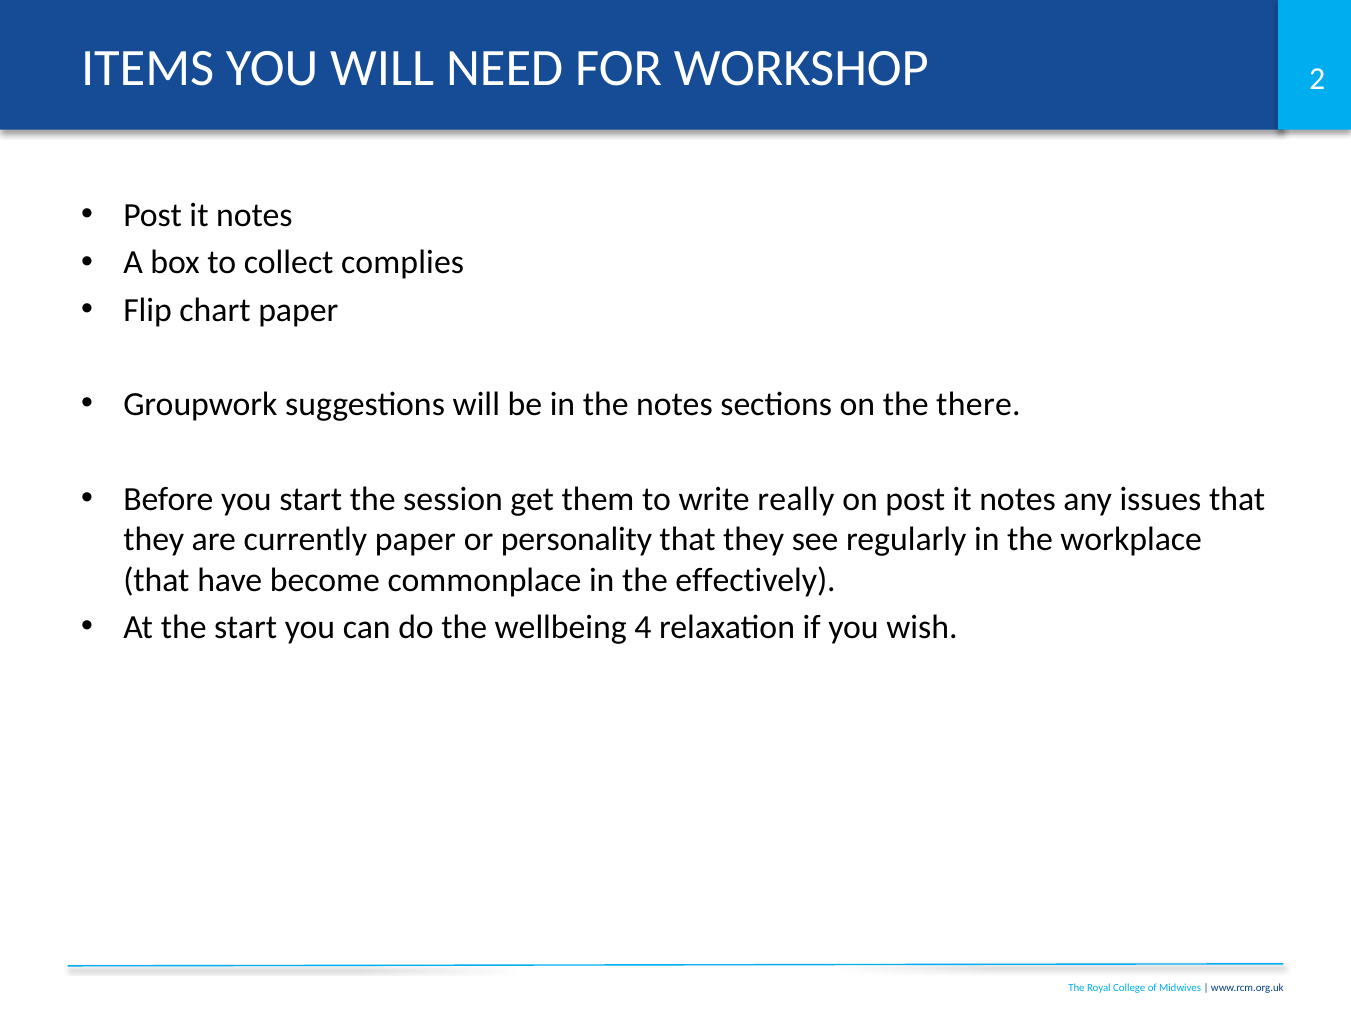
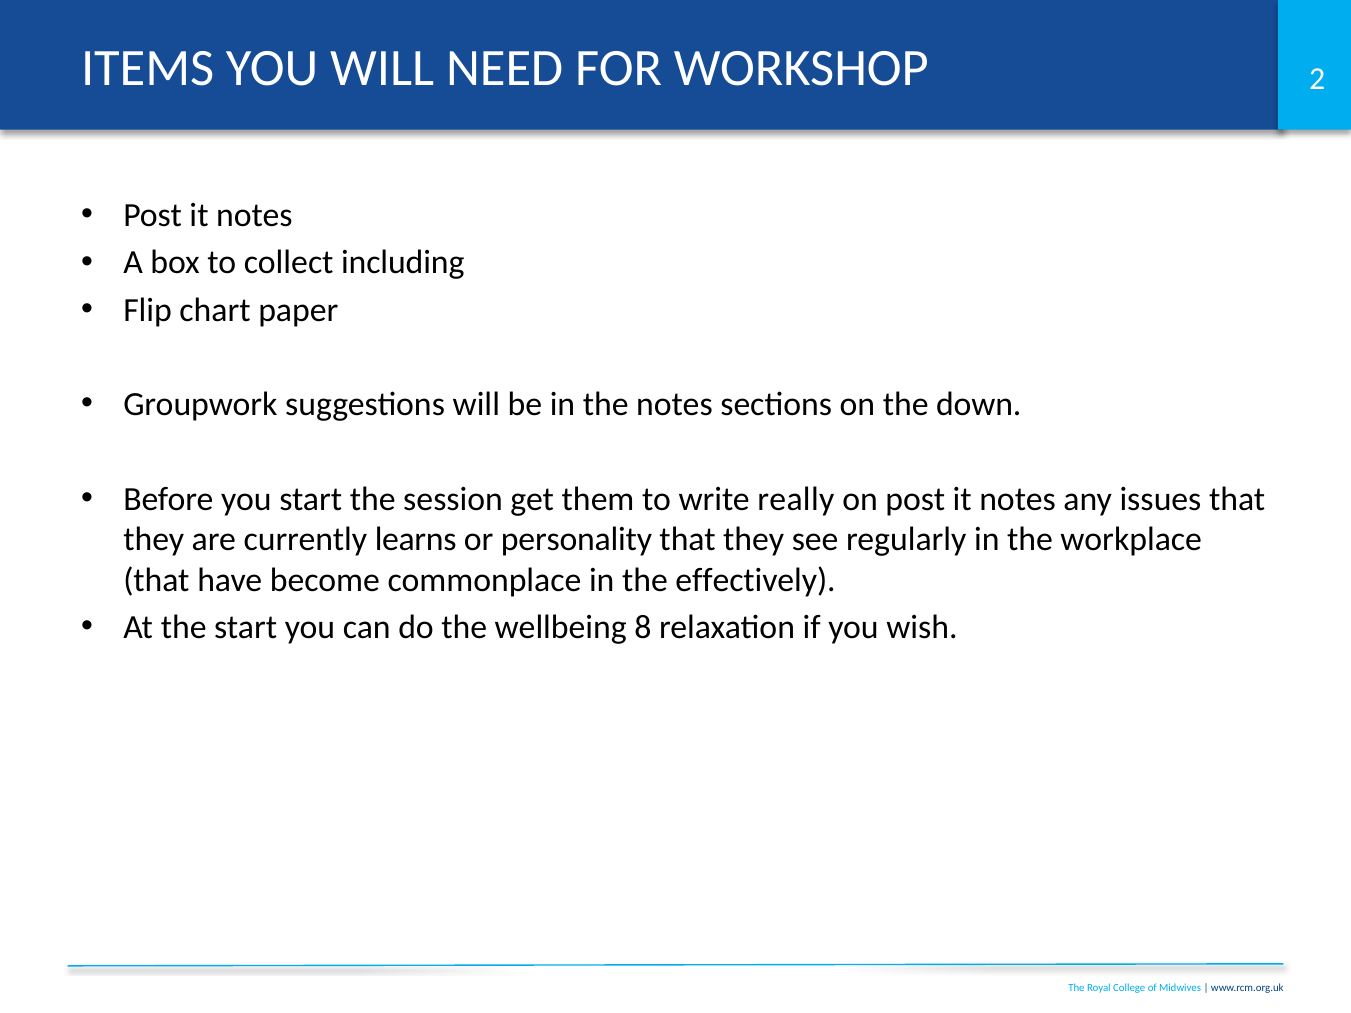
complies: complies -> including
there: there -> down
currently paper: paper -> learns
4: 4 -> 8
